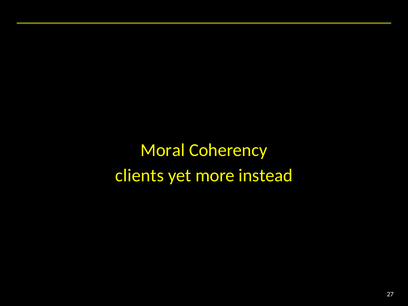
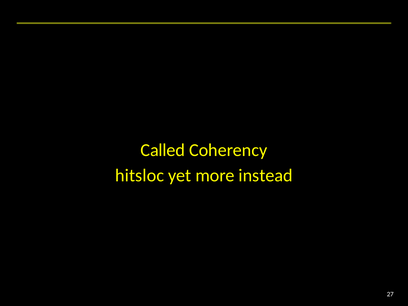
Moral: Moral -> Called
clients: clients -> hitsloc
